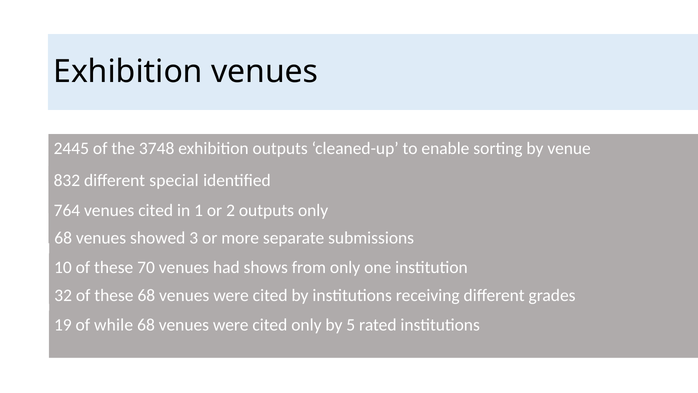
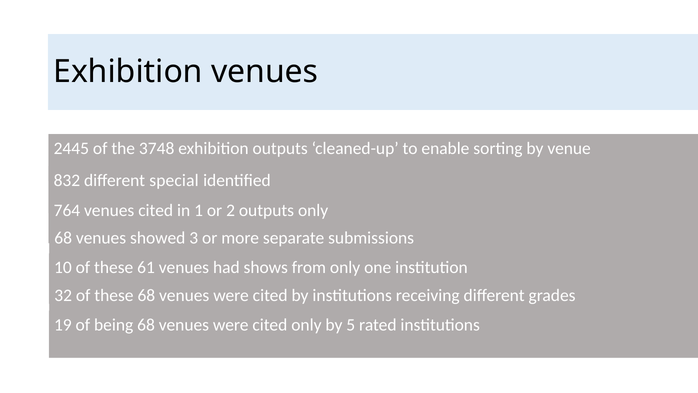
70: 70 -> 61
while: while -> being
